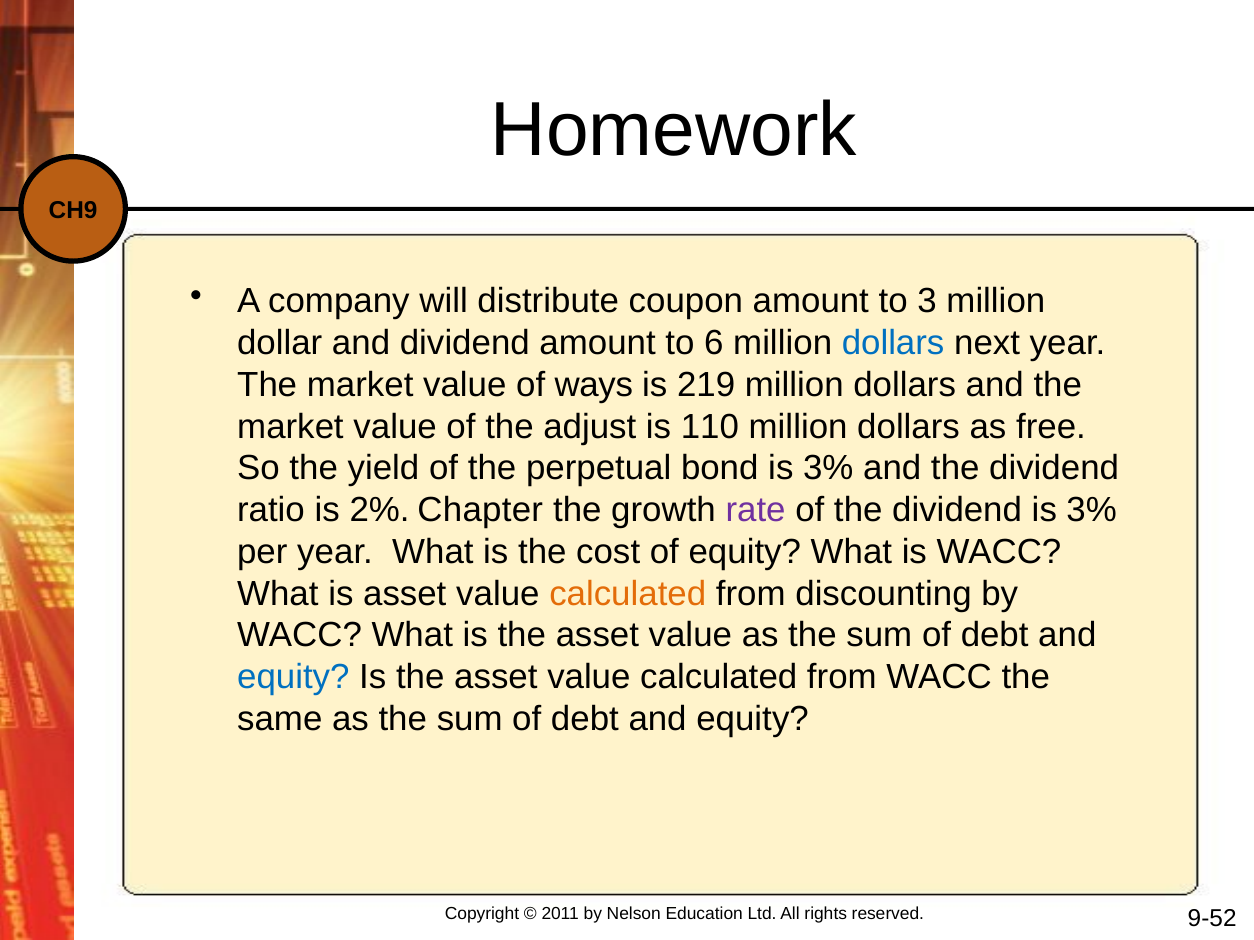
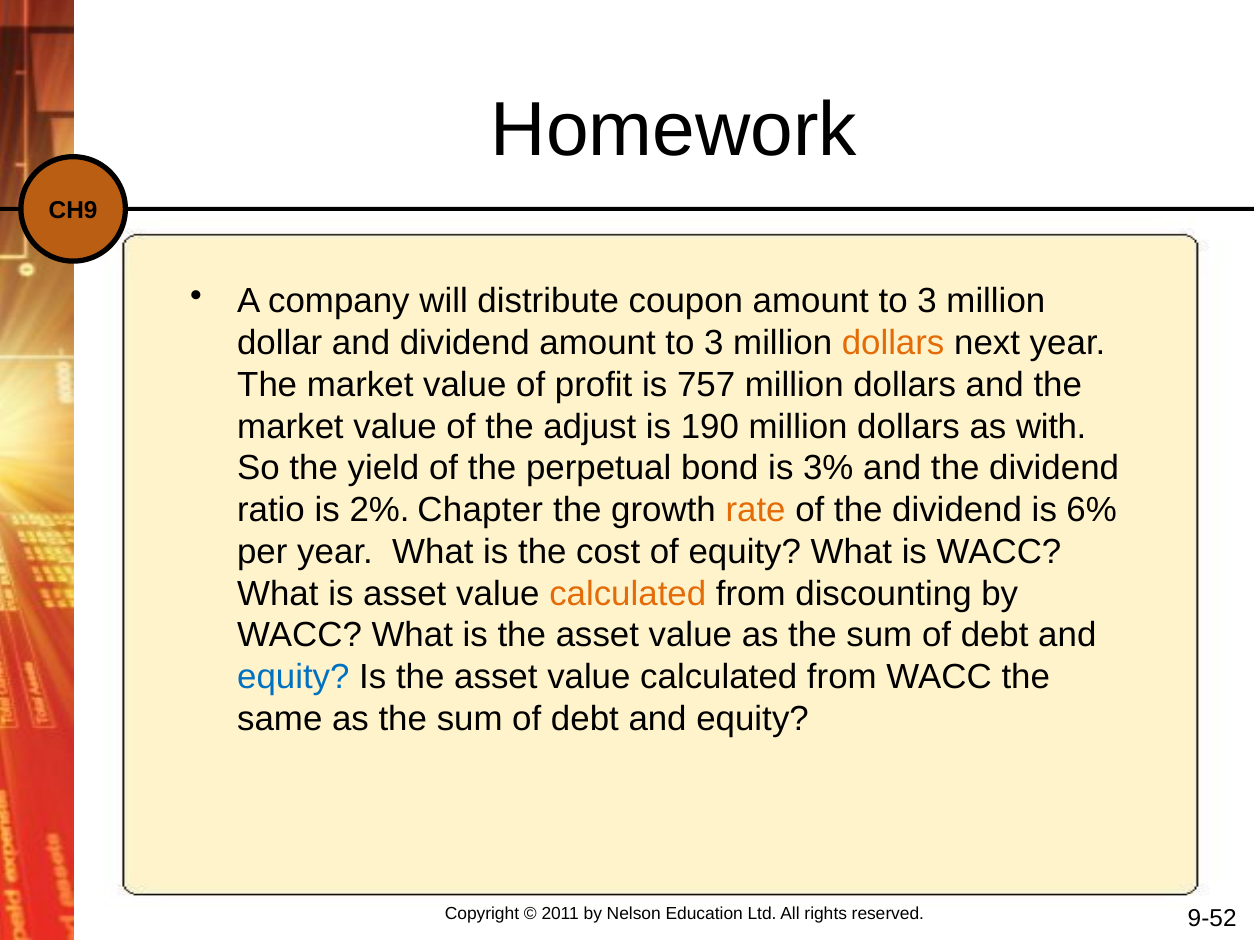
dividend amount to 6: 6 -> 3
dollars at (893, 343) colour: blue -> orange
ways: ways -> profit
219: 219 -> 757
110: 110 -> 190
free: free -> with
rate colour: purple -> orange
dividend is 3%: 3% -> 6%
